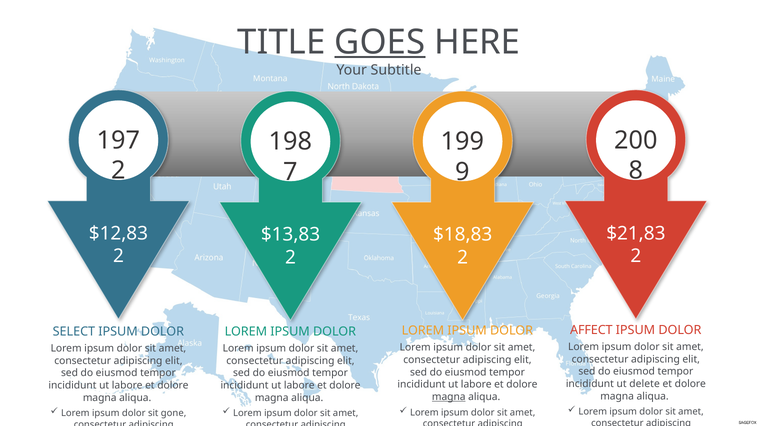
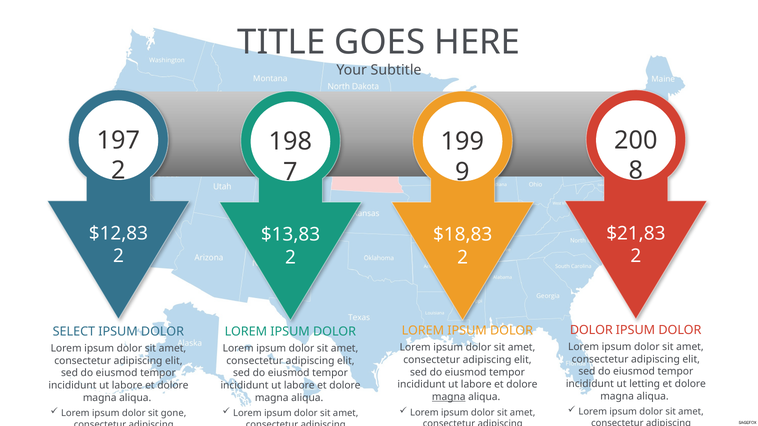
GOES underline: present -> none
AFFECT at (591, 330): AFFECT -> DOLOR
delete: delete -> letting
